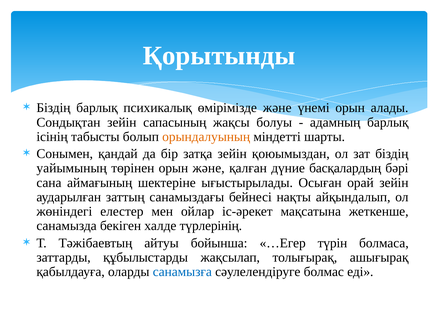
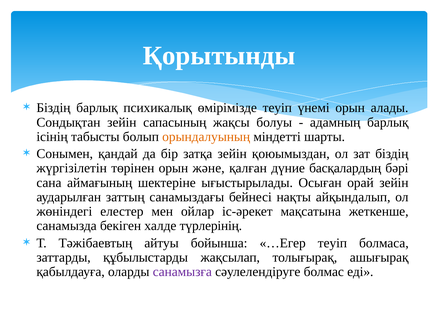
өмірімізде және: және -> теуіп
уайымының: уайымының -> жүргізілетін
…Егер түрін: түрін -> теуіп
санамызға colour: blue -> purple
